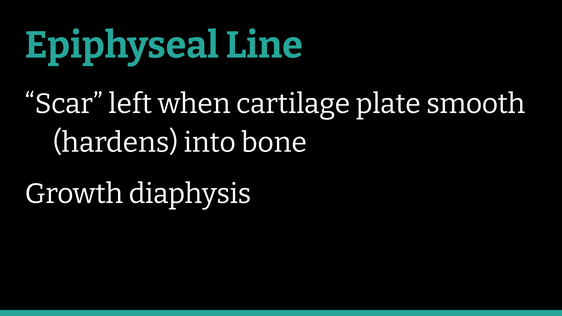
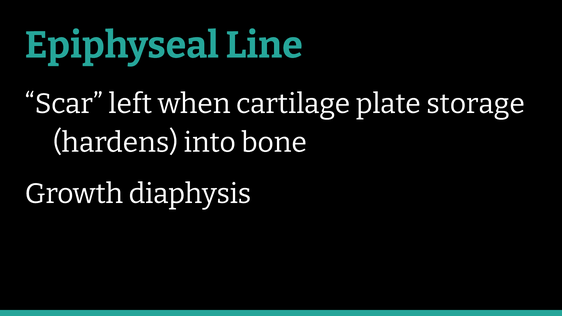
smooth: smooth -> storage
